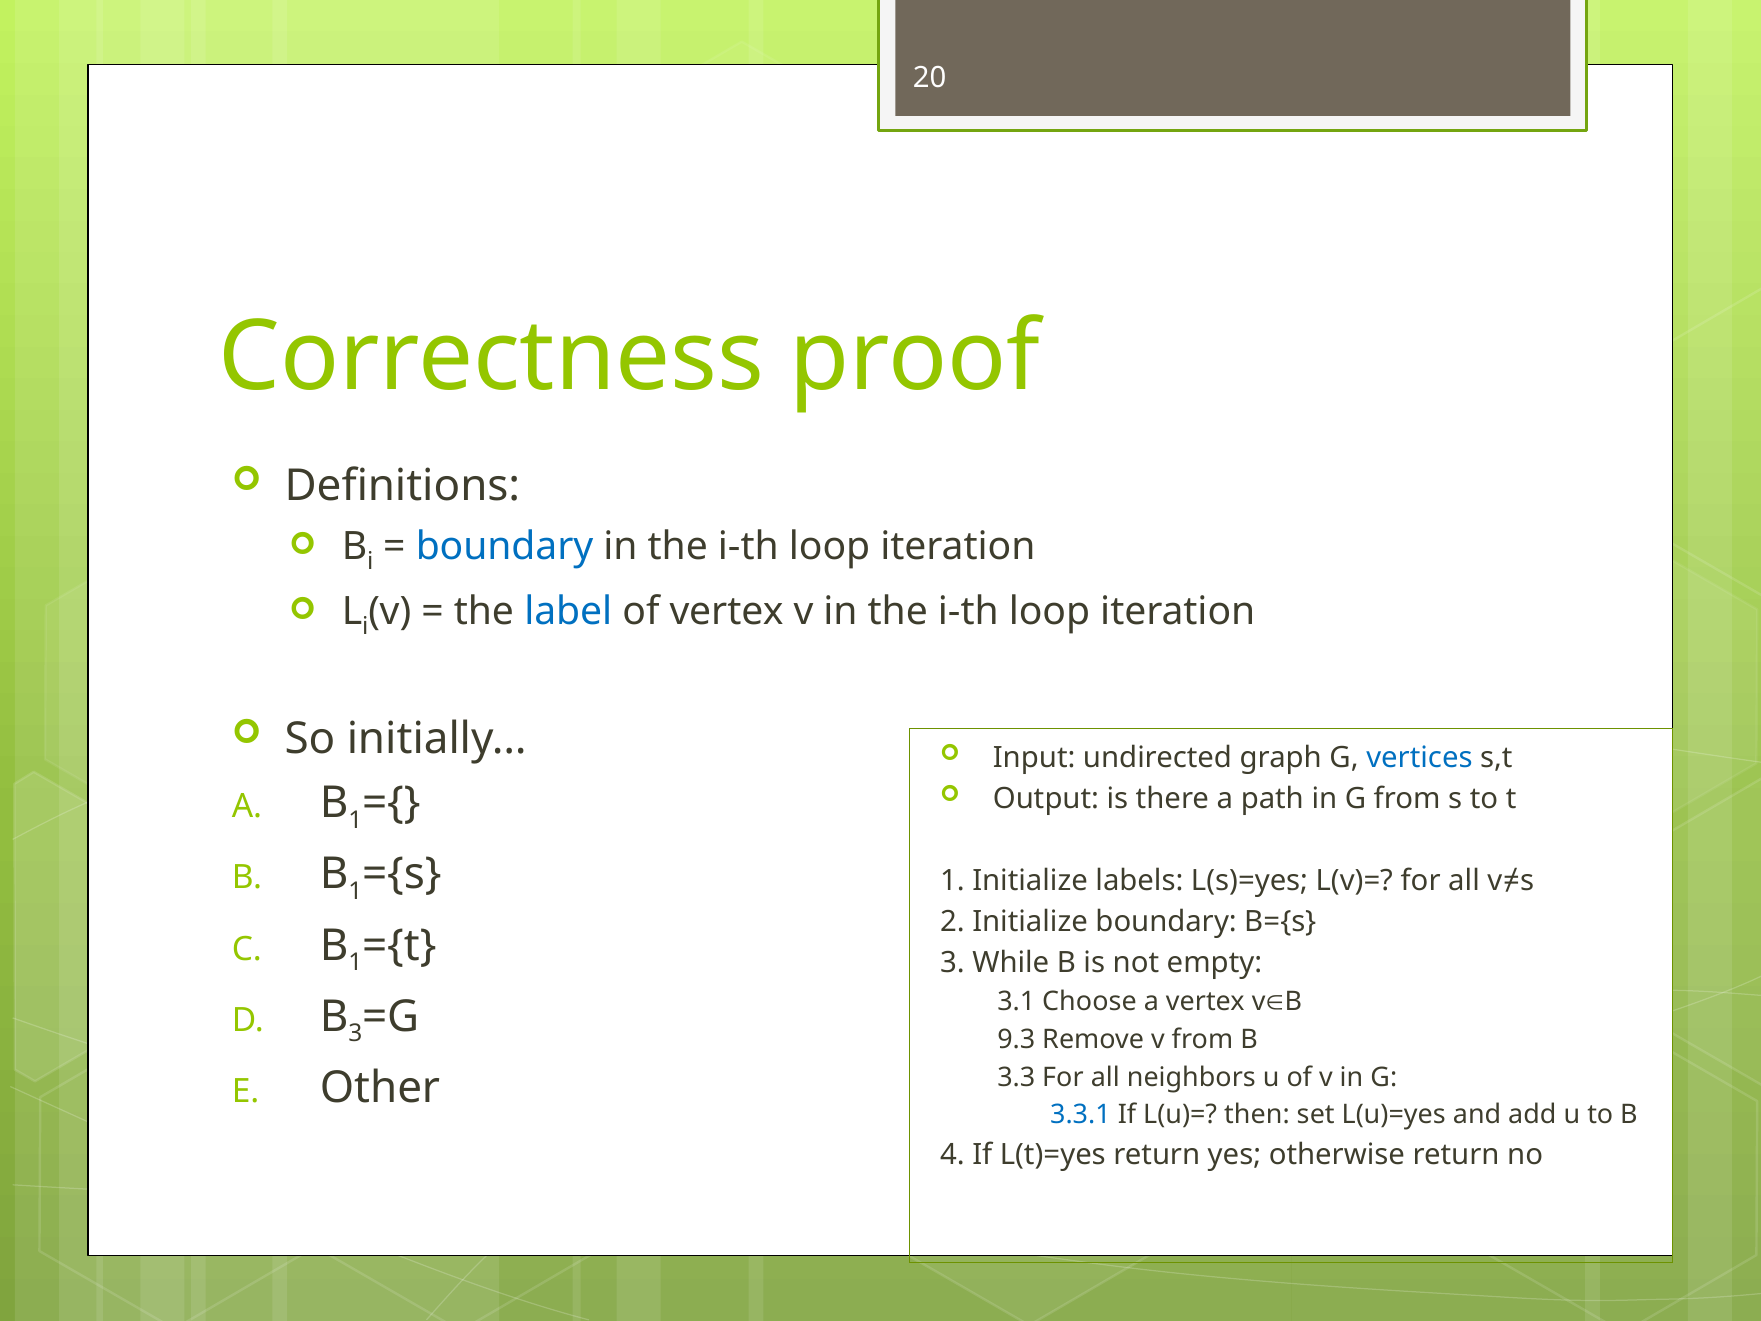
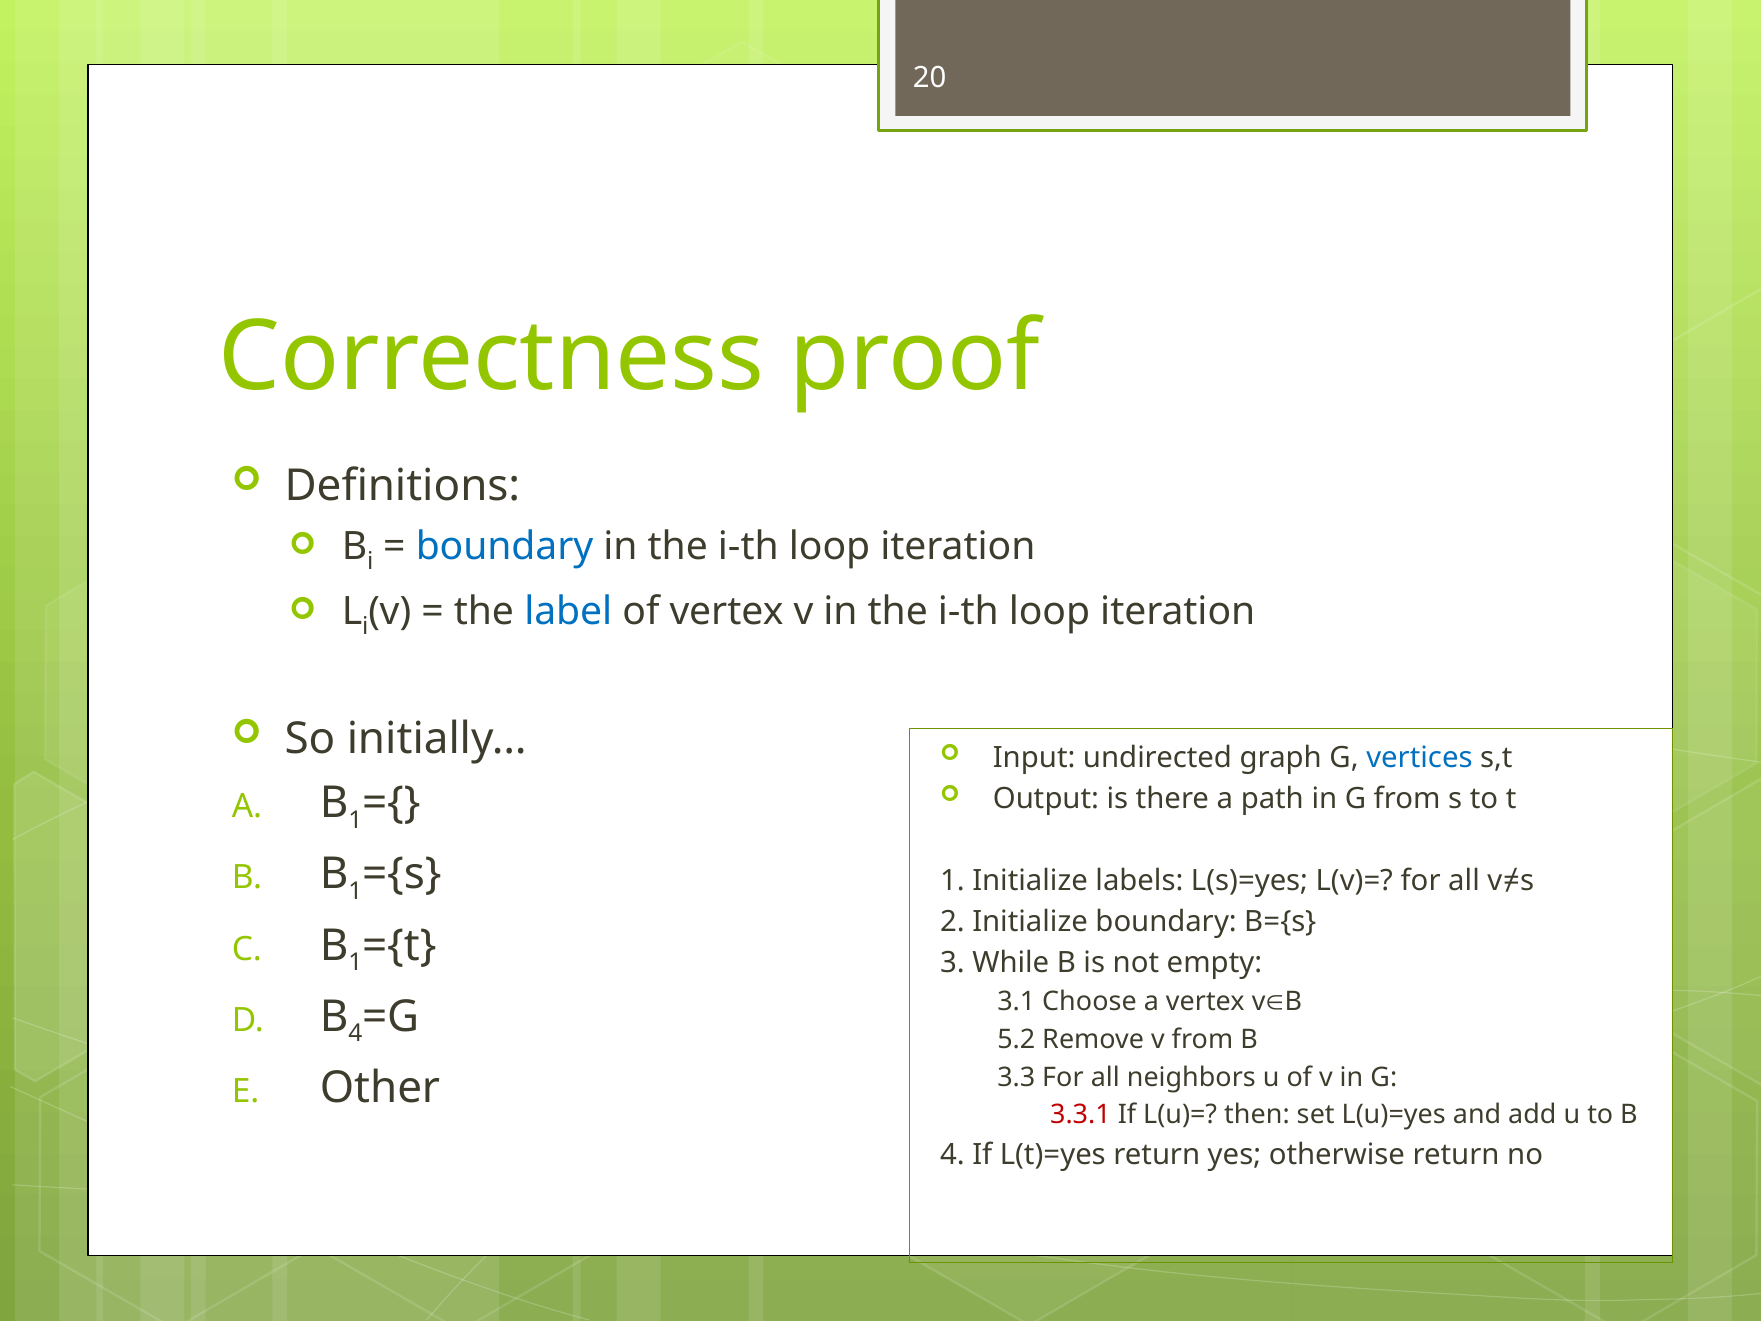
3 at (355, 1033): 3 -> 4
9.3: 9.3 -> 5.2
3.3.1 colour: blue -> red
